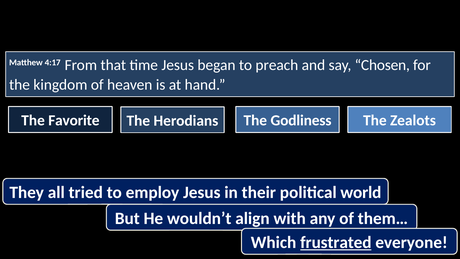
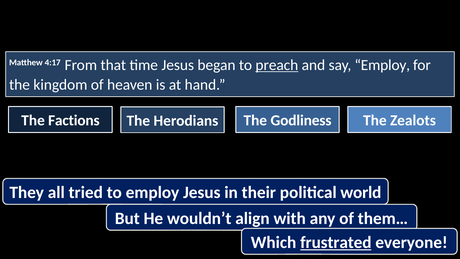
preach underline: none -> present
say Chosen: Chosen -> Employ
Favorite: Favorite -> Factions
